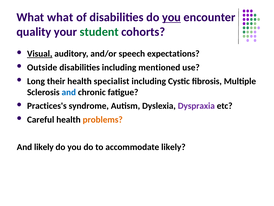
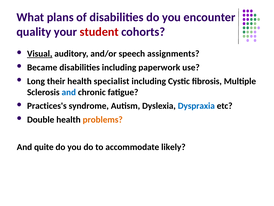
What what: what -> plans
you at (172, 17) underline: present -> none
student colour: green -> red
expectations: expectations -> assignments
Outside: Outside -> Became
mentioned: mentioned -> paperwork
Dyspraxia colour: purple -> blue
Careful: Careful -> Double
And likely: likely -> quite
